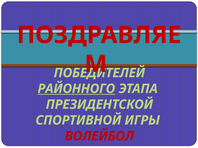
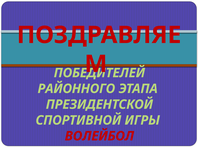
РАЙОННОГО underline: present -> none
